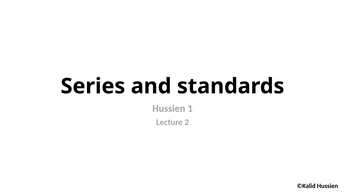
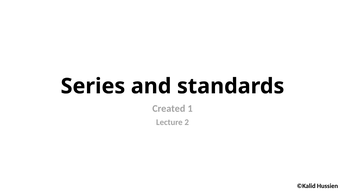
Hussien at (169, 109): Hussien -> Created
